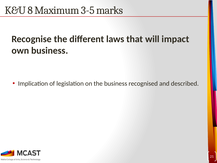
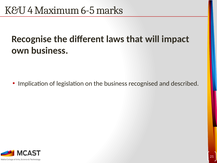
8: 8 -> 4
3-5: 3-5 -> 6-5
